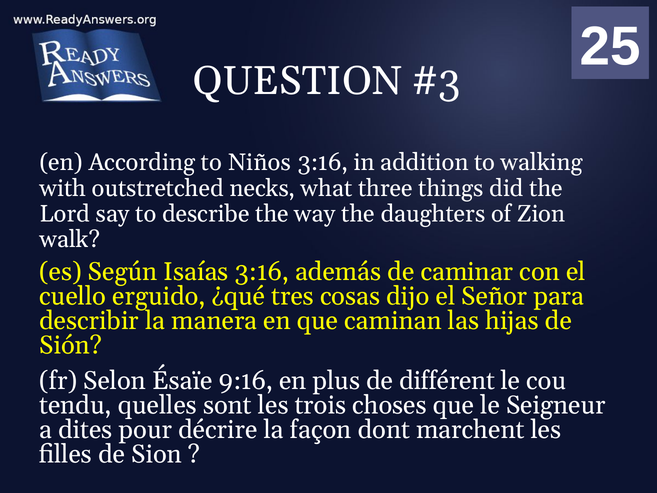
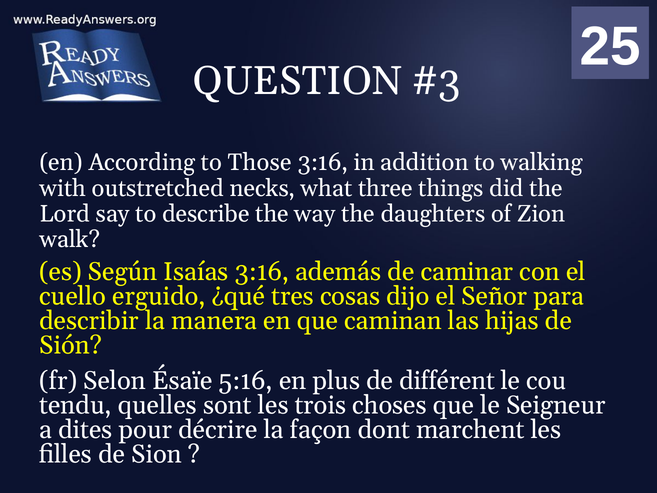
Niños: Niños -> Those
9:16: 9:16 -> 5:16
